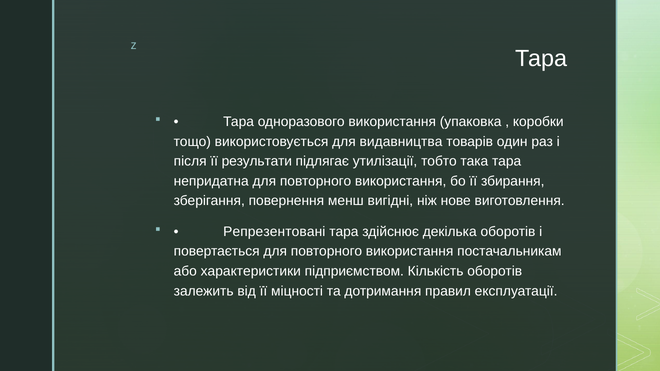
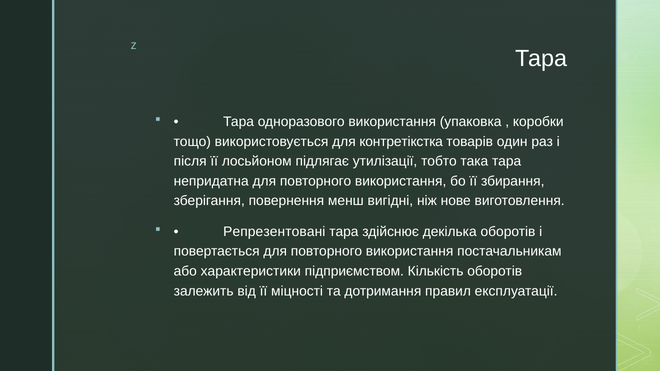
видавництва: видавництва -> контретікстка
результати: результати -> лосьйоном
